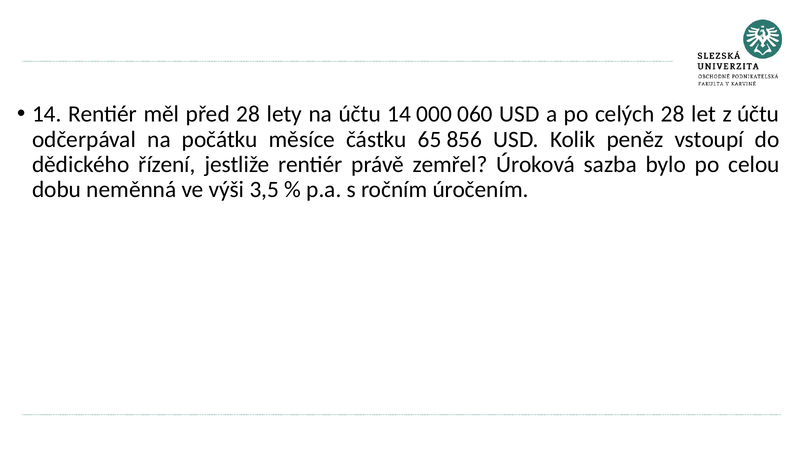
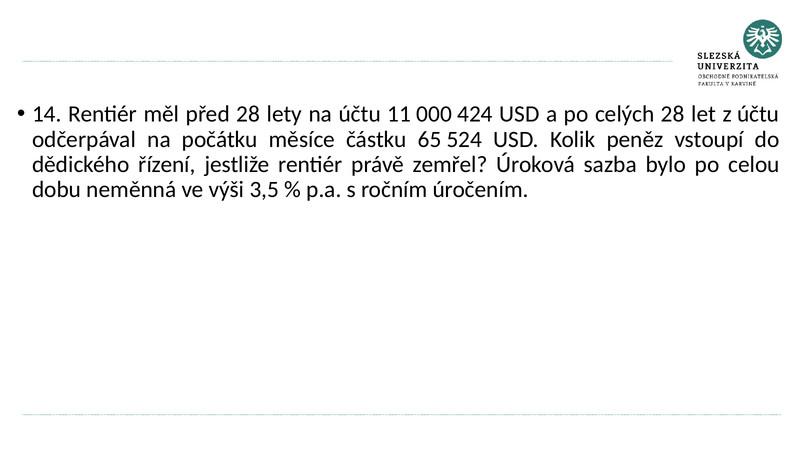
účtu 14: 14 -> 11
060: 060 -> 424
856: 856 -> 524
